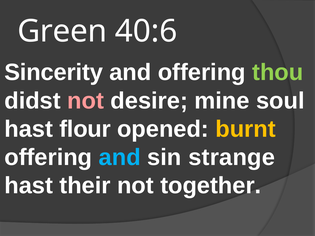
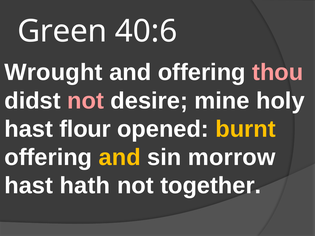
Sincerity: Sincerity -> Wrought
thou colour: light green -> pink
soul: soul -> holy
and at (120, 158) colour: light blue -> yellow
strange: strange -> morrow
their: their -> hath
